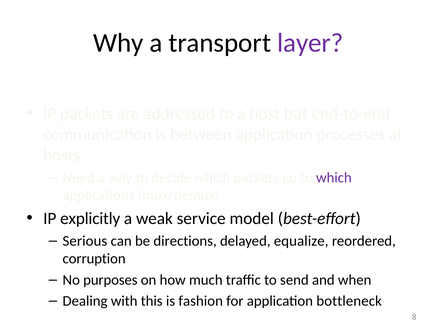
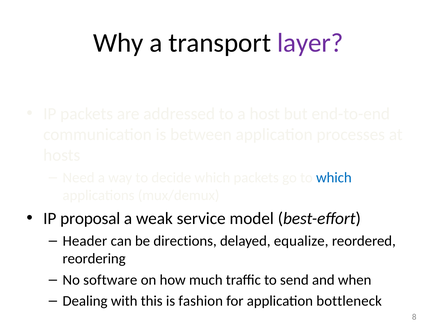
which at (334, 178) colour: purple -> blue
explicitly: explicitly -> proposal
Serious: Serious -> Header
corruption: corruption -> reordering
purposes: purposes -> software
